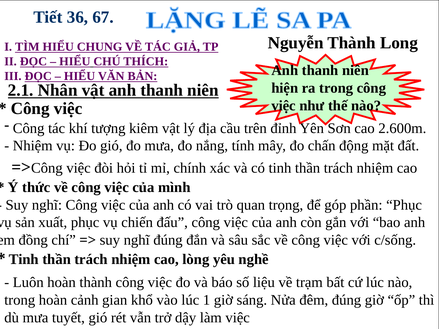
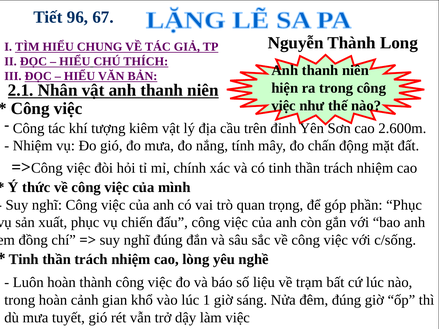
36: 36 -> 96
